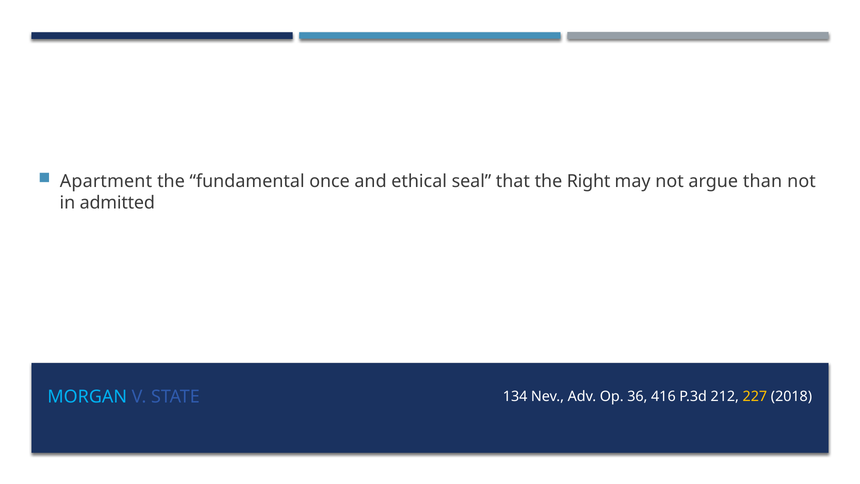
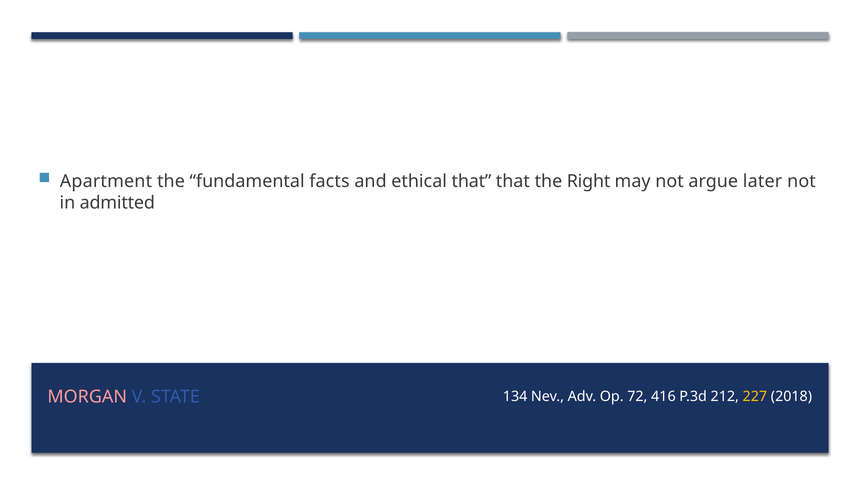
once: once -> facts
ethical seal: seal -> that
than: than -> later
MORGAN colour: light blue -> pink
36: 36 -> 72
